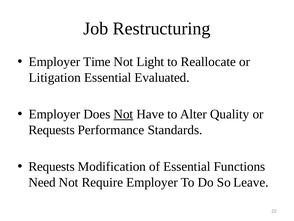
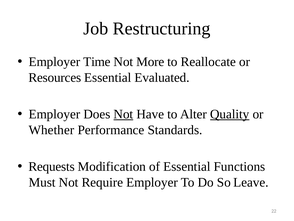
Light: Light -> More
Litigation: Litigation -> Resources
Quality underline: none -> present
Requests at (52, 130): Requests -> Whether
Need: Need -> Must
